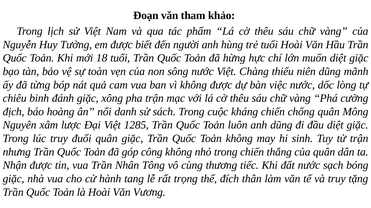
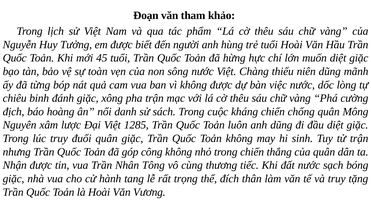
18: 18 -> 45
